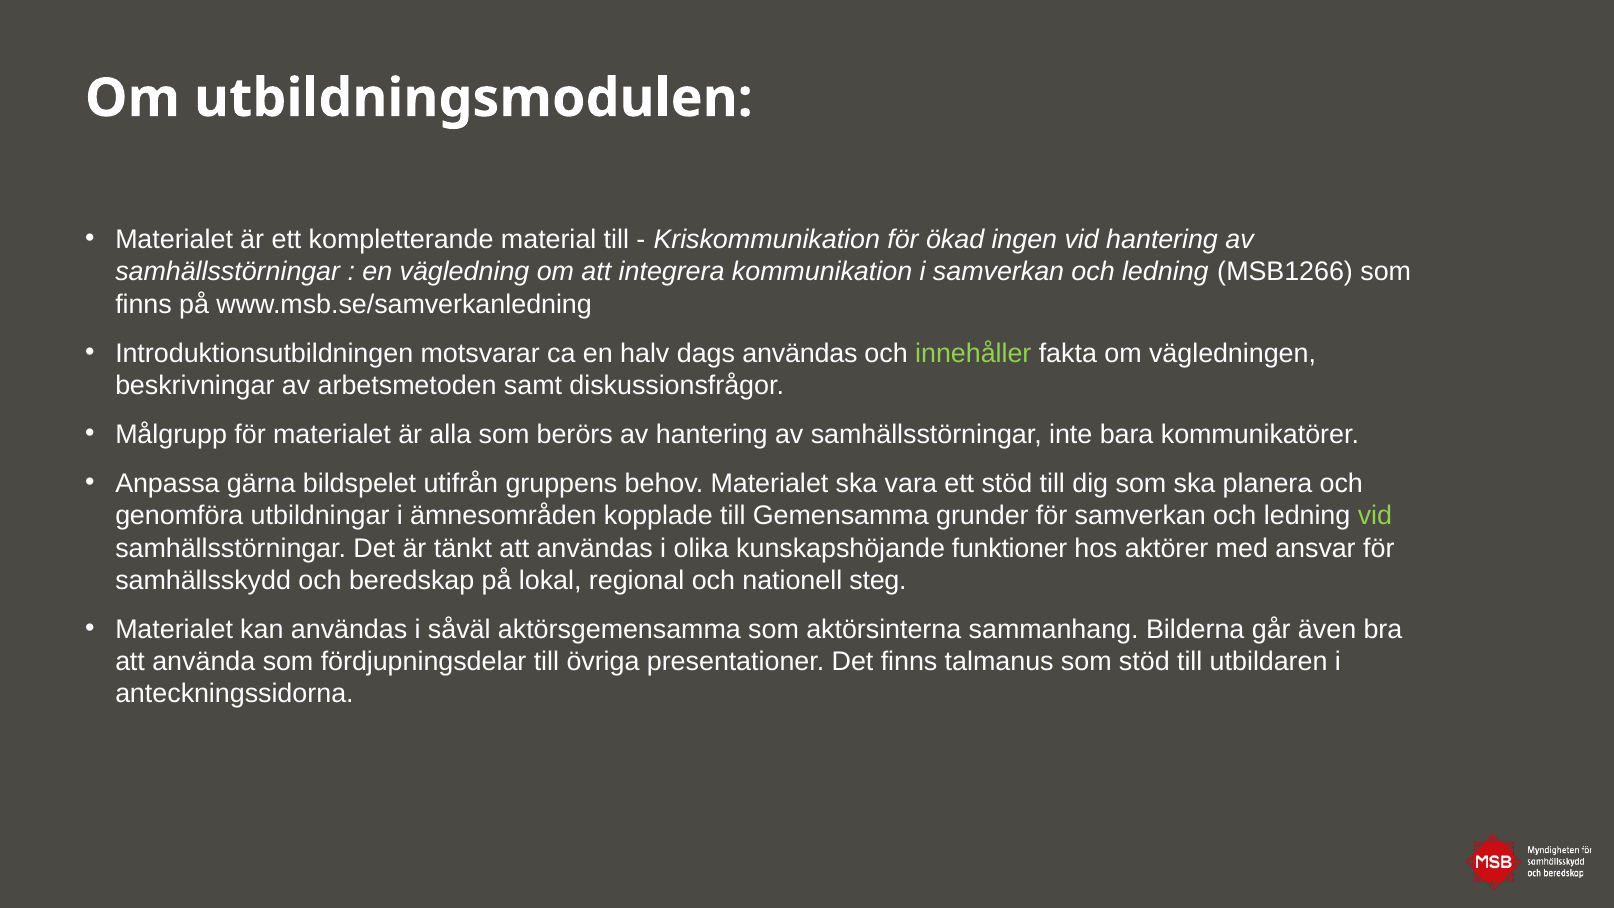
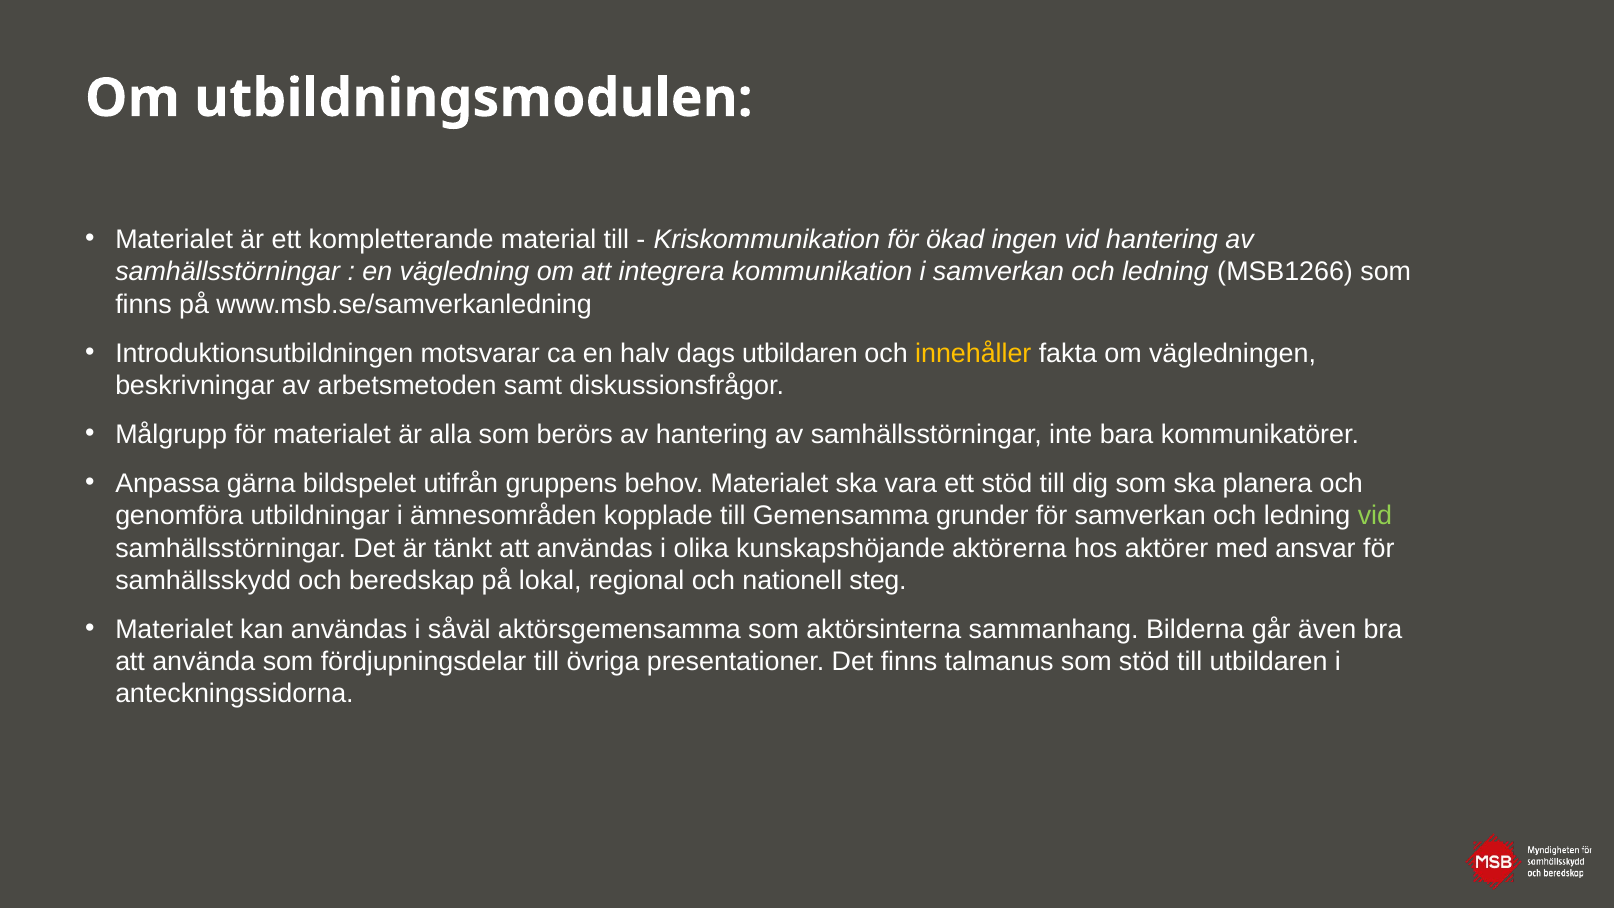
dags användas: användas -> utbildaren
innehåller colour: light green -> yellow
funktioner: funktioner -> aktörerna
